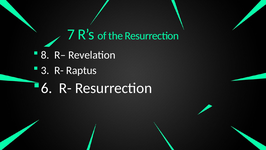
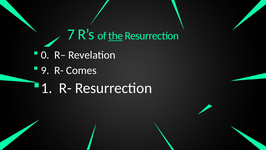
the underline: none -> present
8: 8 -> 0
3: 3 -> 9
Raptus: Raptus -> Comes
6: 6 -> 1
